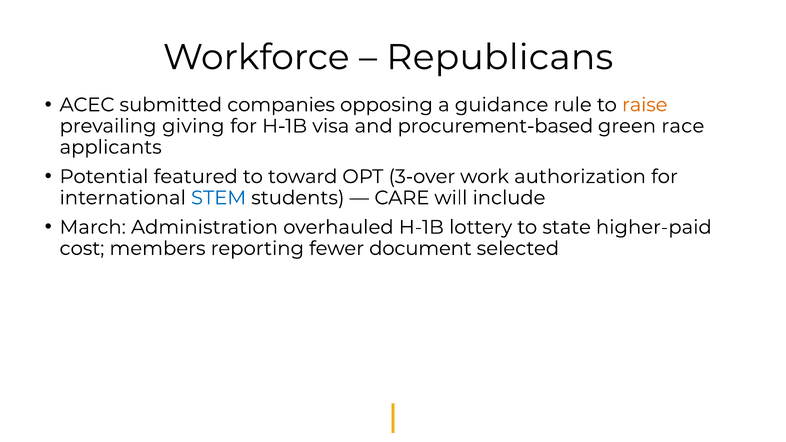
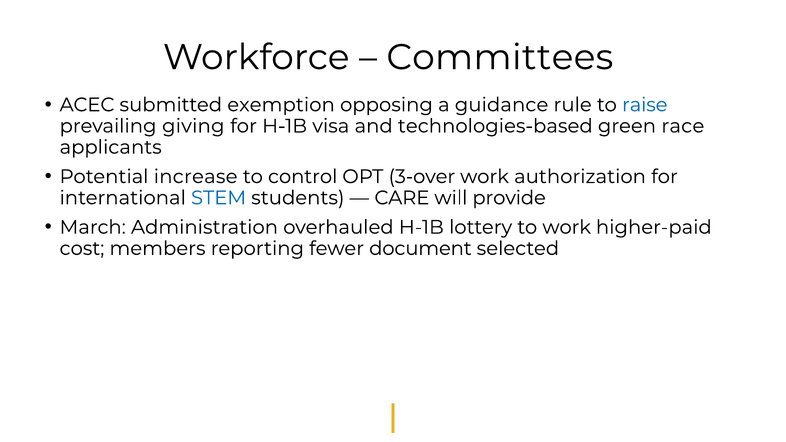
Republicans: Republicans -> Committees
companies: companies -> exemption
raise colour: orange -> blue
procurement-based: procurement-based -> technologies-based
featured: featured -> increase
toward: toward -> control
include: include -> provide
to state: state -> work
